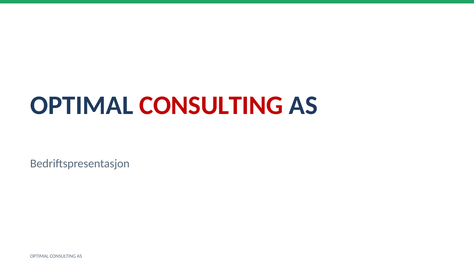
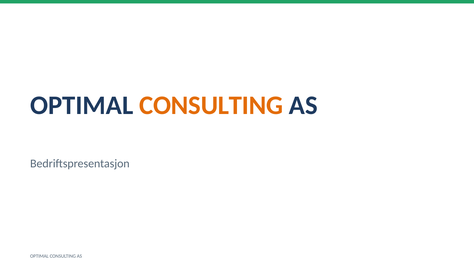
CONSULTING at (211, 105) colour: red -> orange
